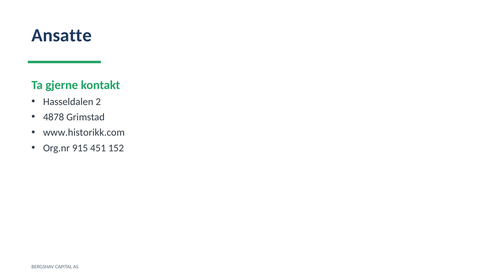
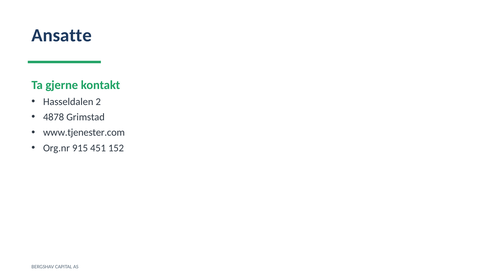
www.historikk.com: www.historikk.com -> www.tjenester.com
